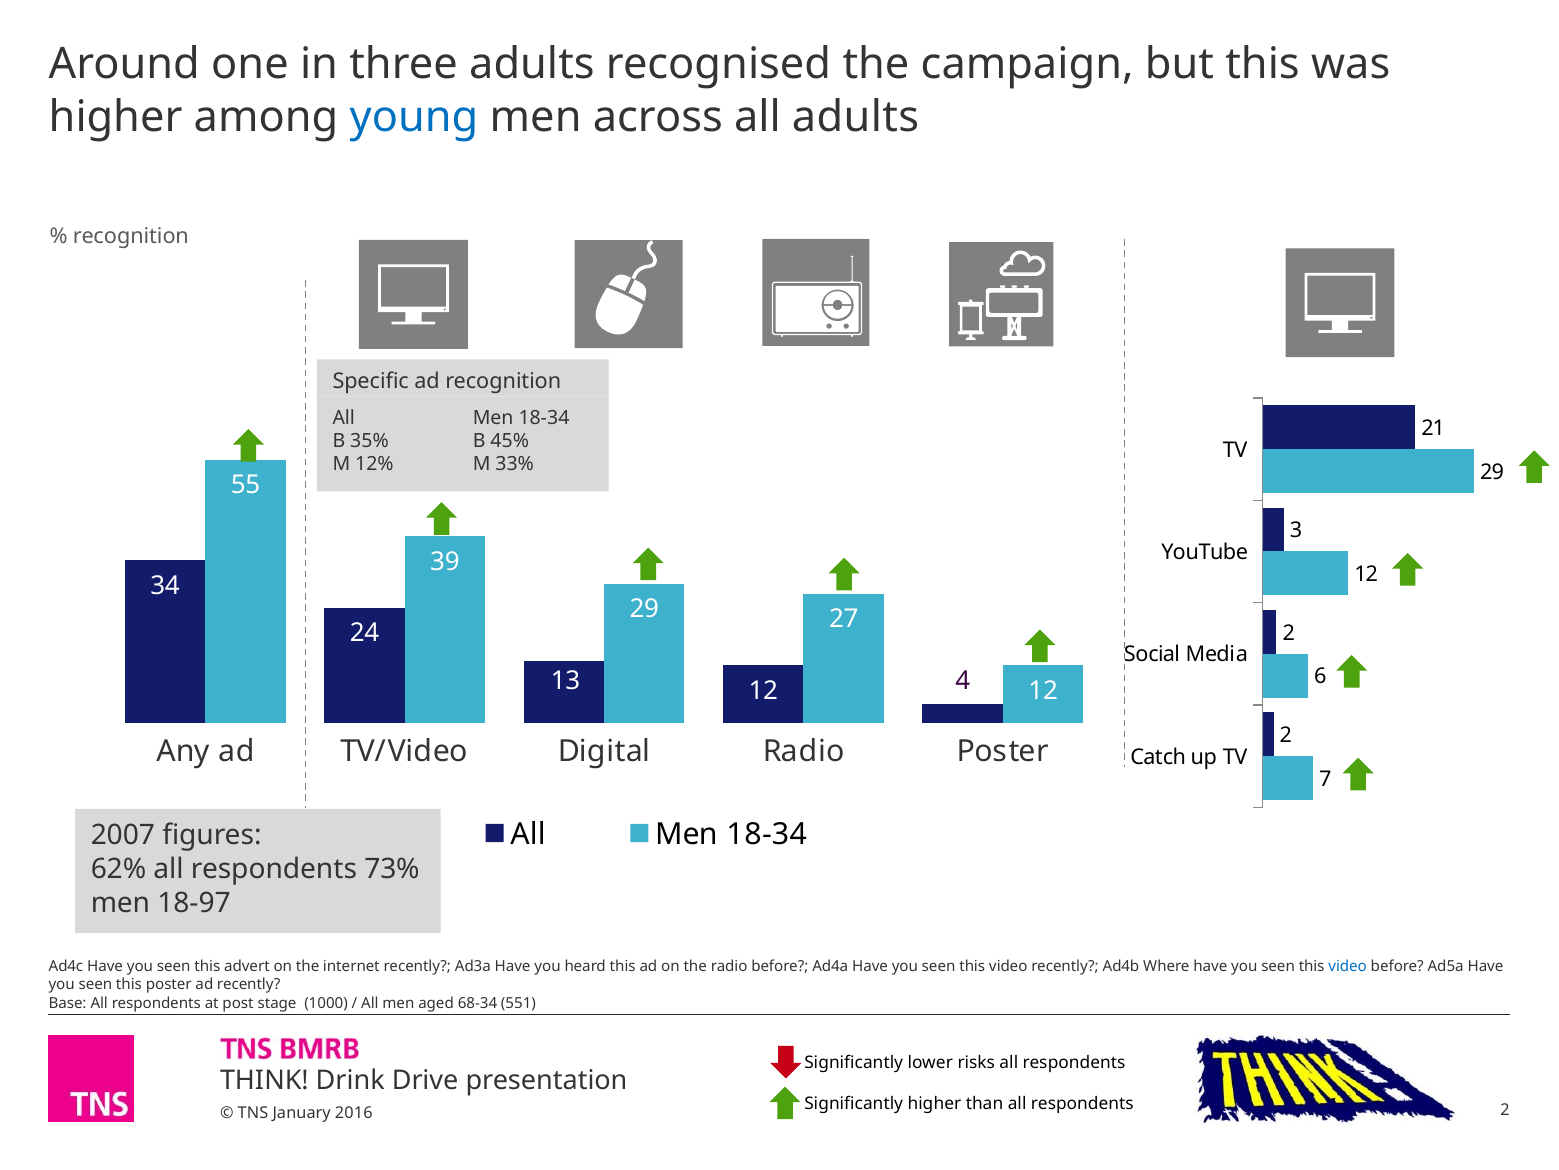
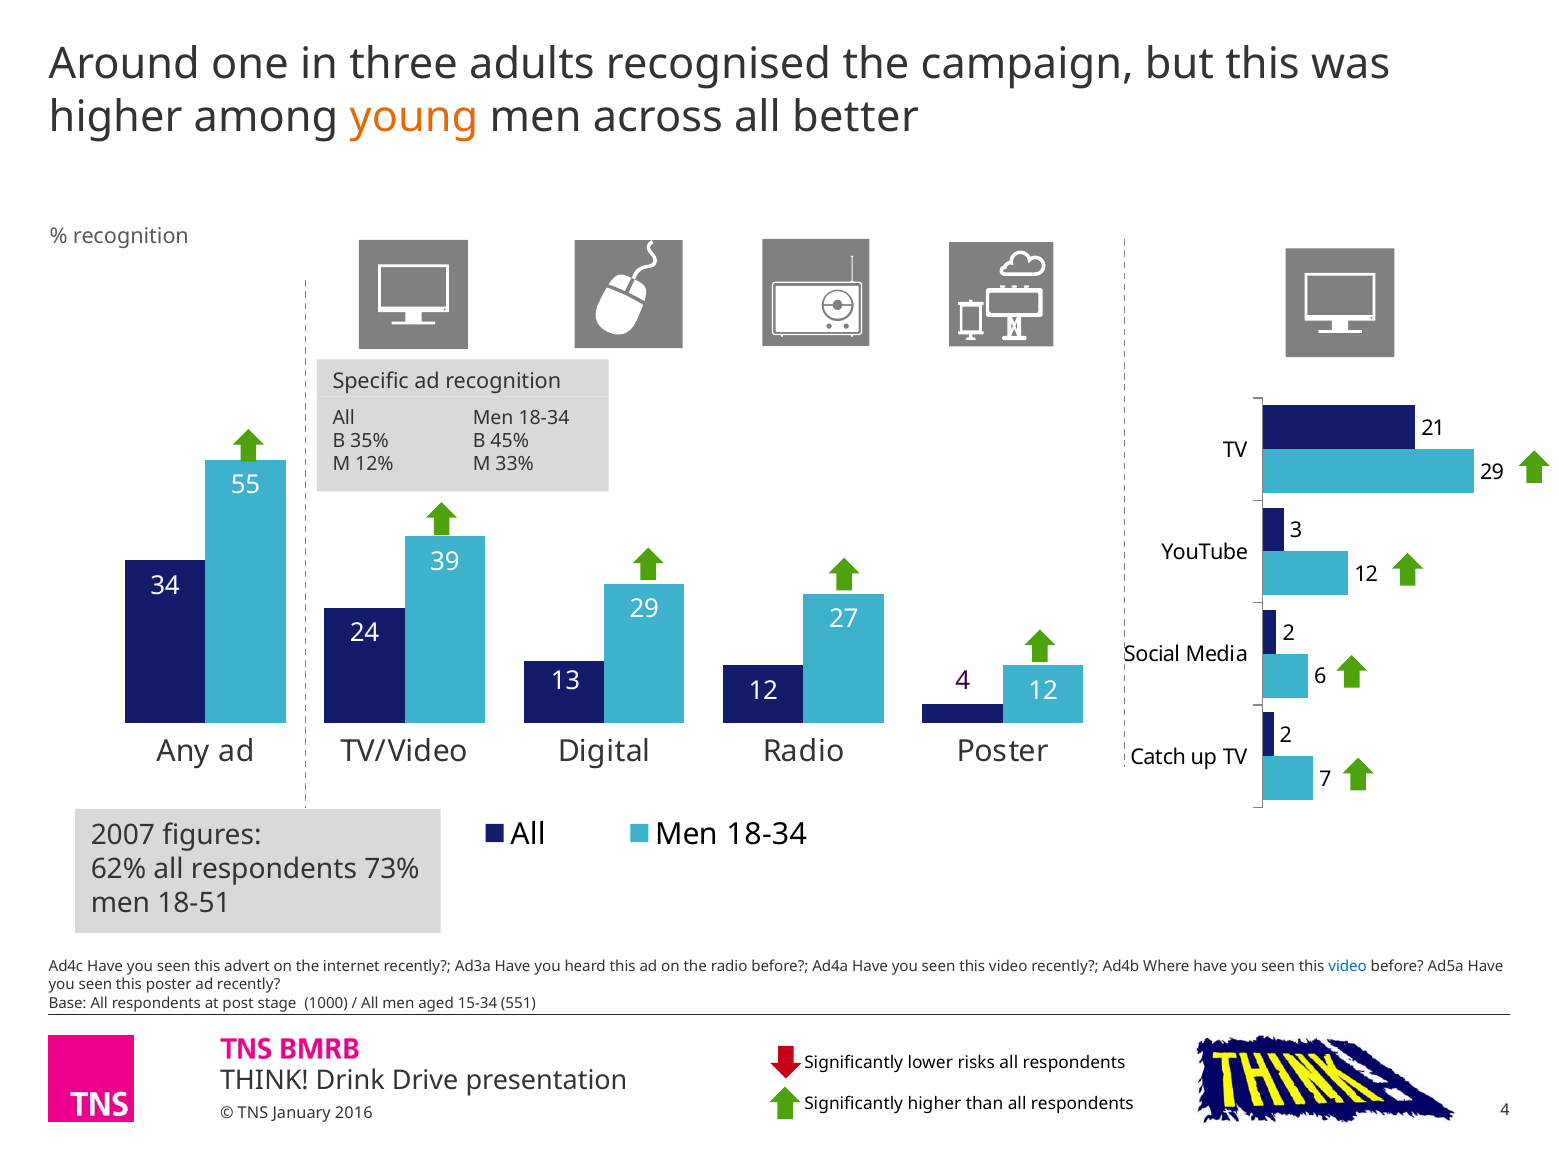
young colour: blue -> orange
all adults: adults -> better
18-97: 18-97 -> 18-51
68-34: 68-34 -> 15-34
2 at (1505, 1110): 2 -> 4
